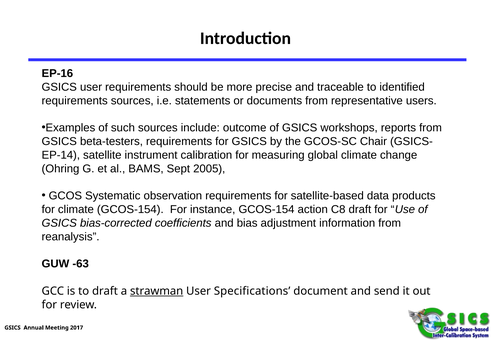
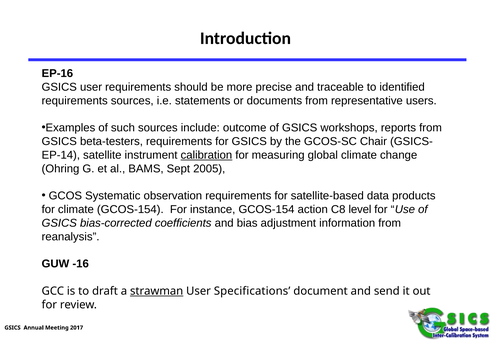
calibration underline: none -> present
C8 draft: draft -> level
-63: -63 -> -16
